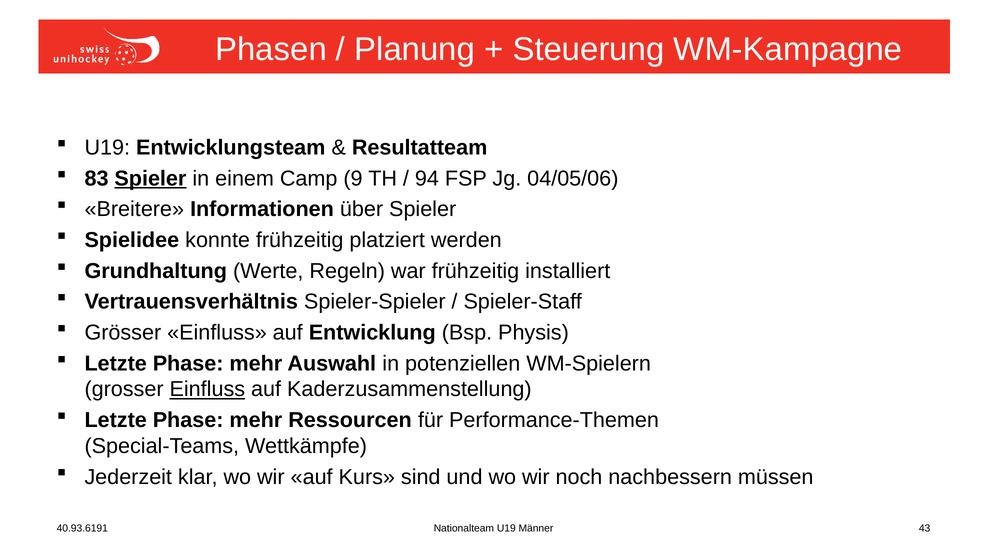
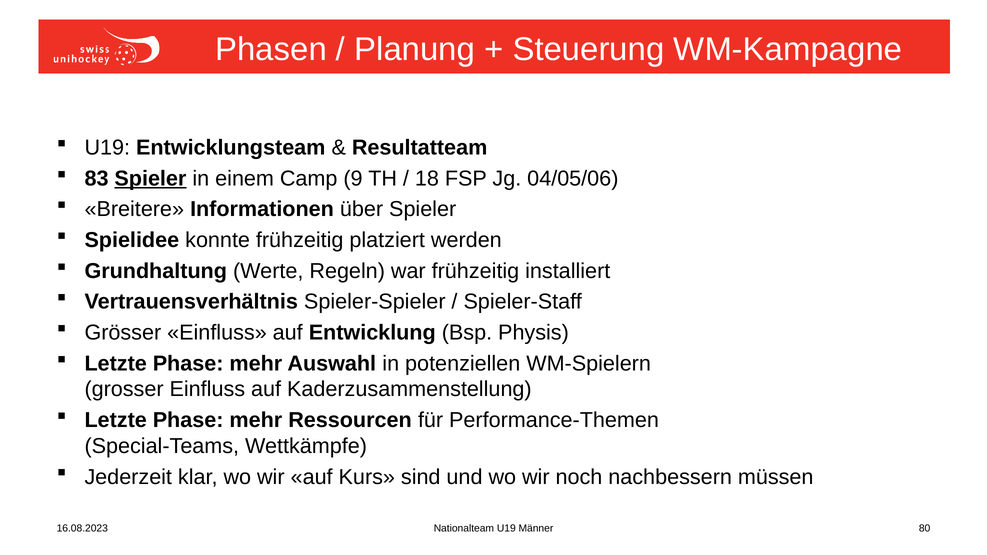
94: 94 -> 18
Einfluss at (207, 389) underline: present -> none
40.93.6191: 40.93.6191 -> 16.08.2023
43: 43 -> 80
